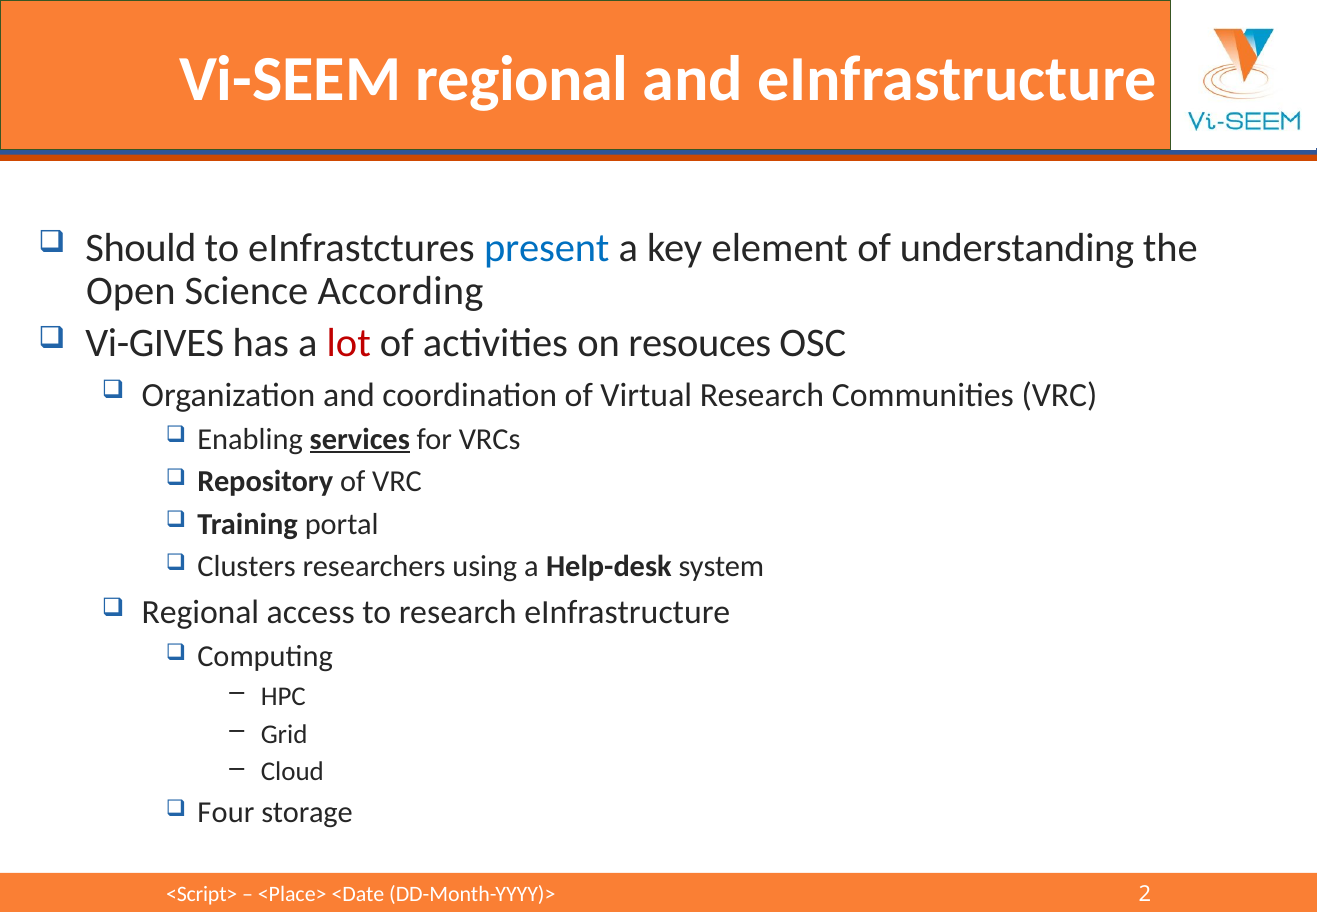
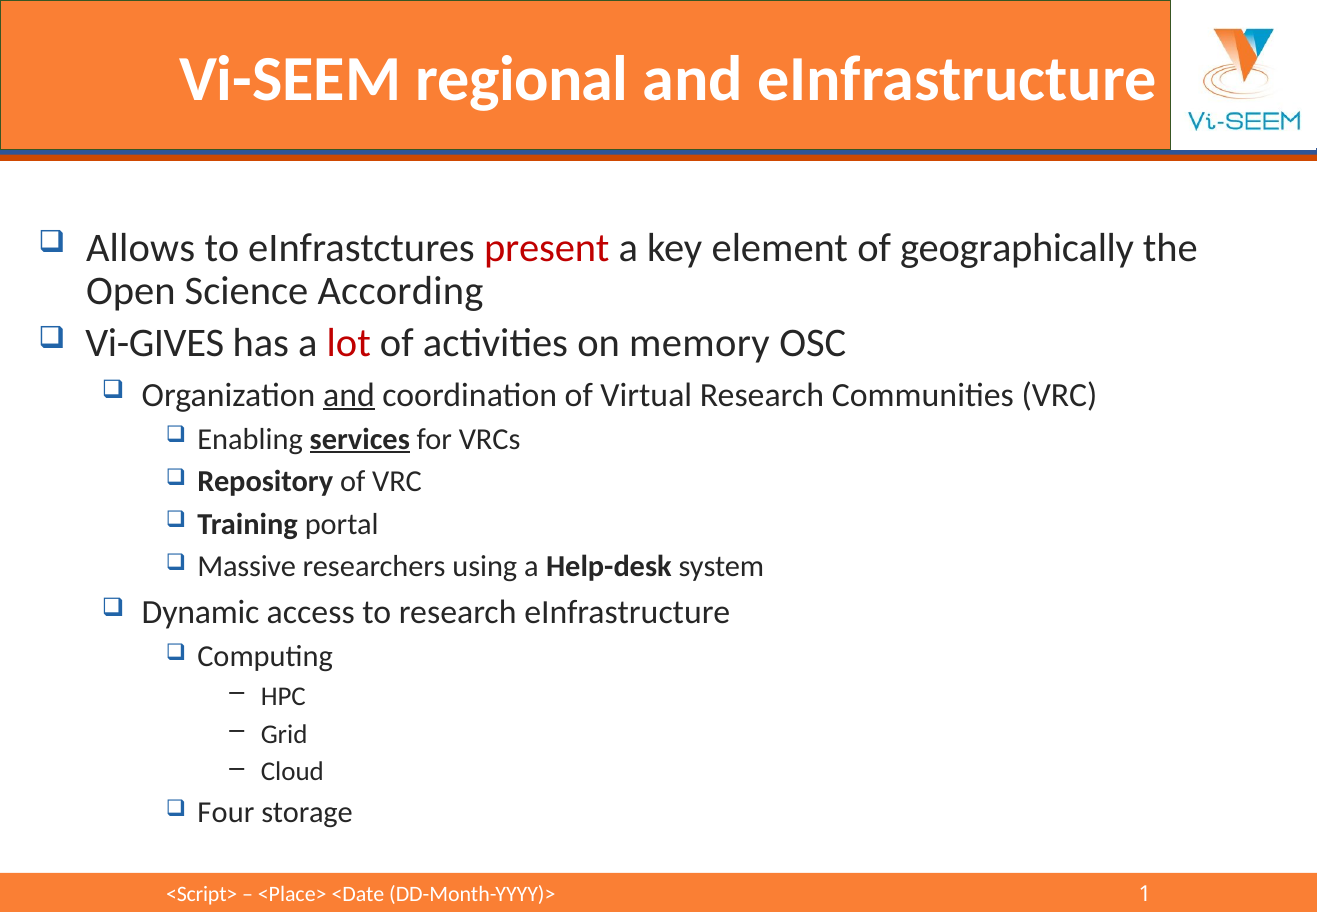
Should: Should -> Allows
present colour: blue -> red
understanding: understanding -> geographically
resouces: resouces -> memory
and at (349, 395) underline: none -> present
Clusters: Clusters -> Massive
Regional at (200, 612): Regional -> Dynamic
2: 2 -> 1
